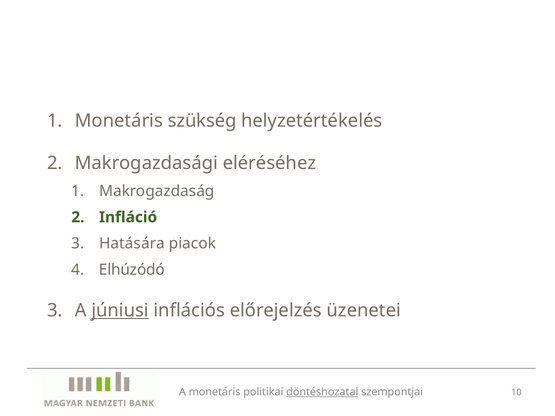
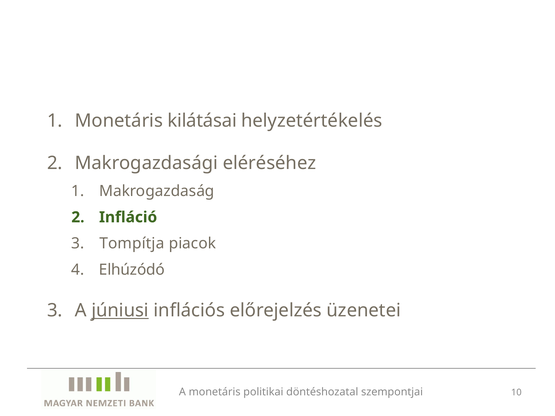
szükség: szükség -> kilátásai
Hatására: Hatására -> Tompítja
döntéshozatal underline: present -> none
